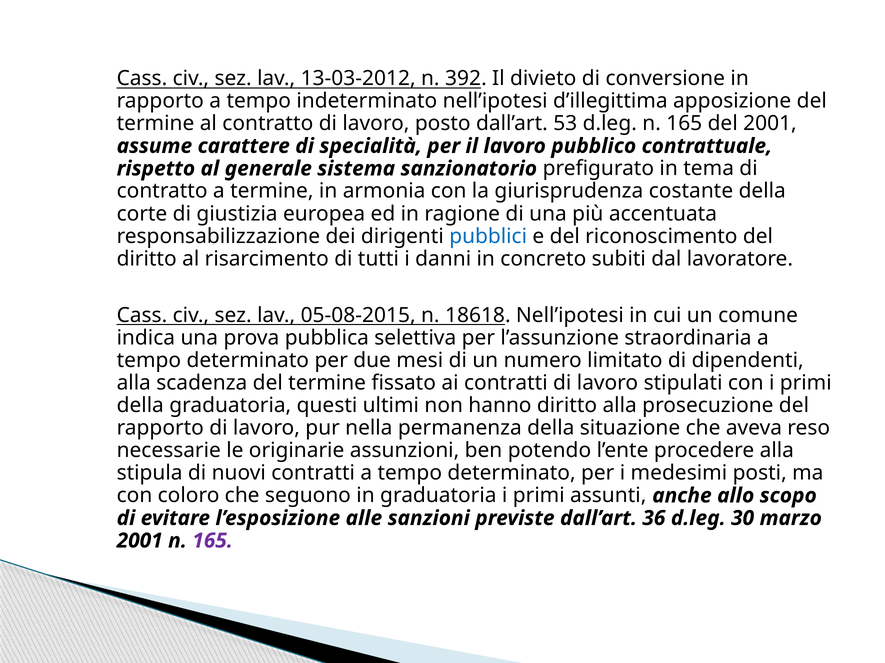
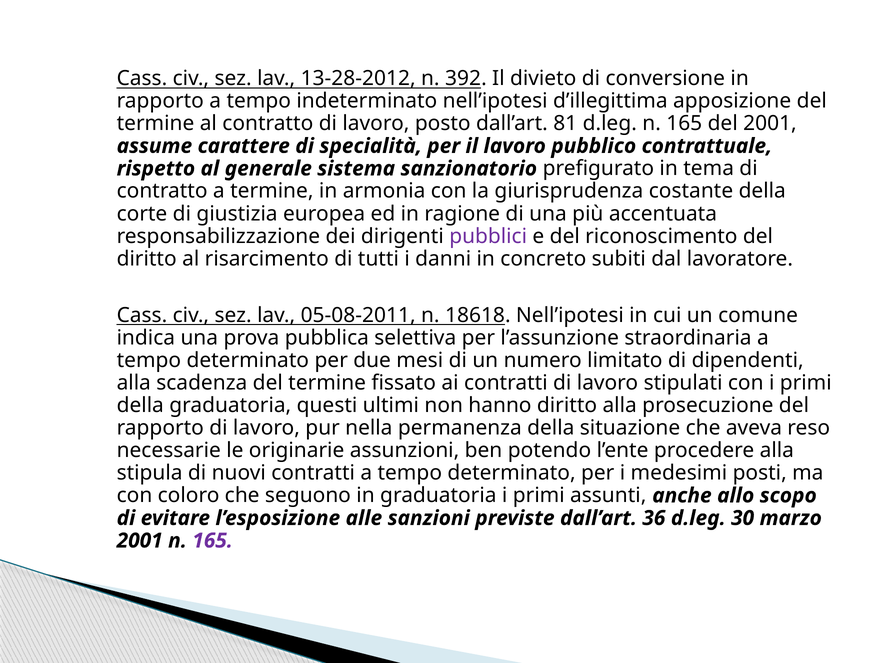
13-03-2012: 13-03-2012 -> 13-28-2012
53: 53 -> 81
pubblici colour: blue -> purple
05-08-2015: 05-08-2015 -> 05-08-2011
